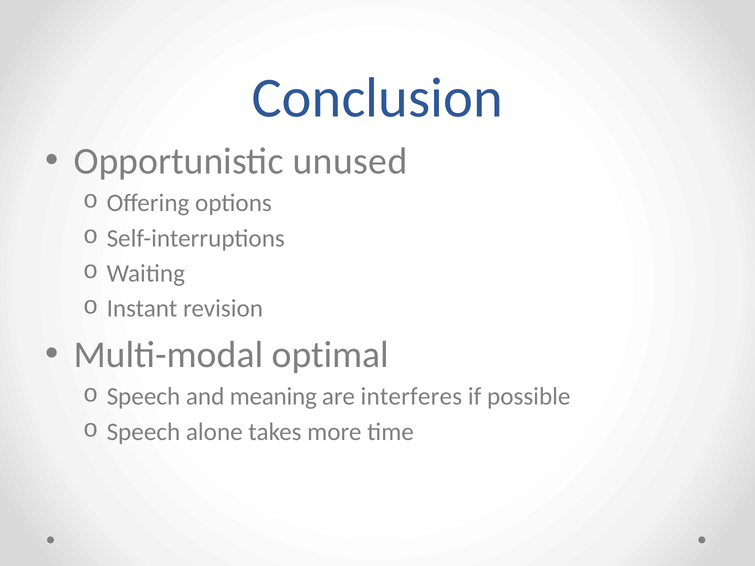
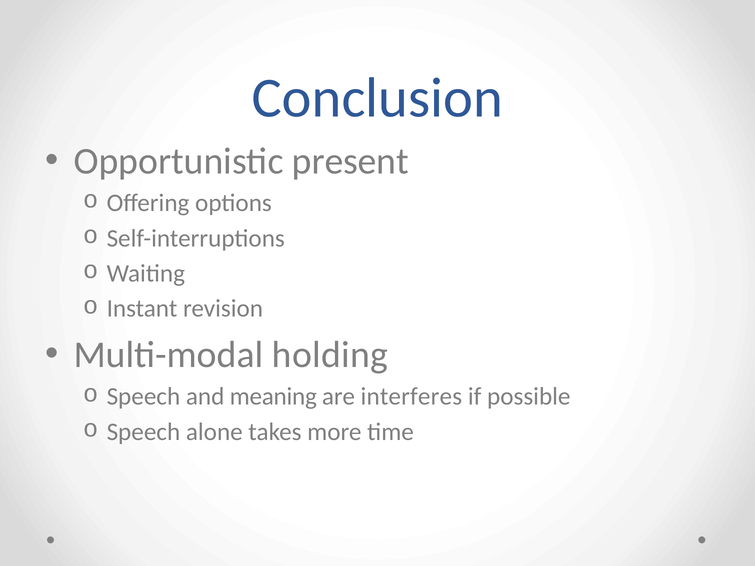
unused: unused -> present
optimal: optimal -> holding
